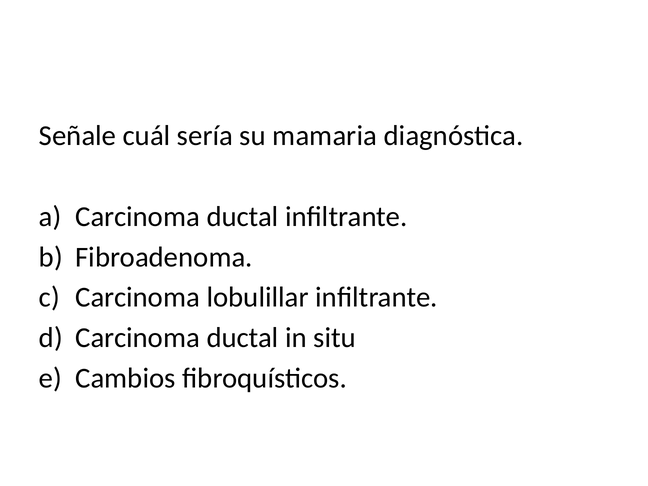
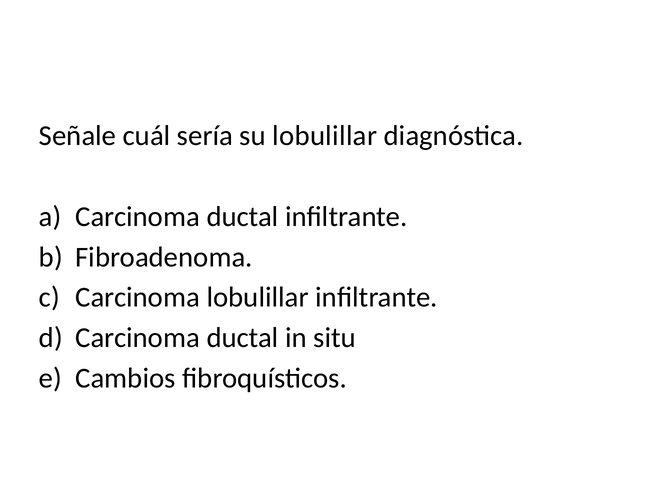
su mamaria: mamaria -> lobulillar
